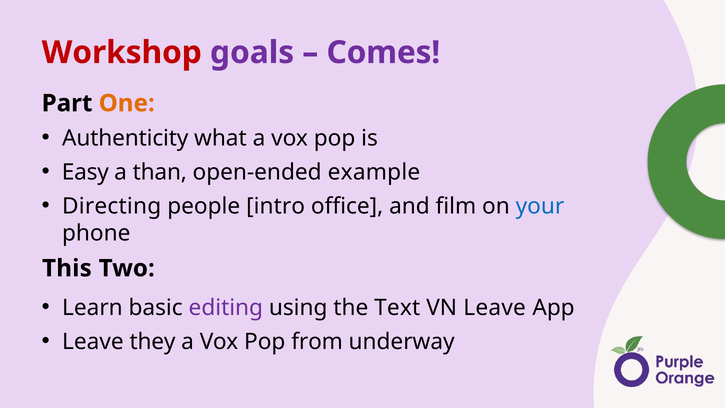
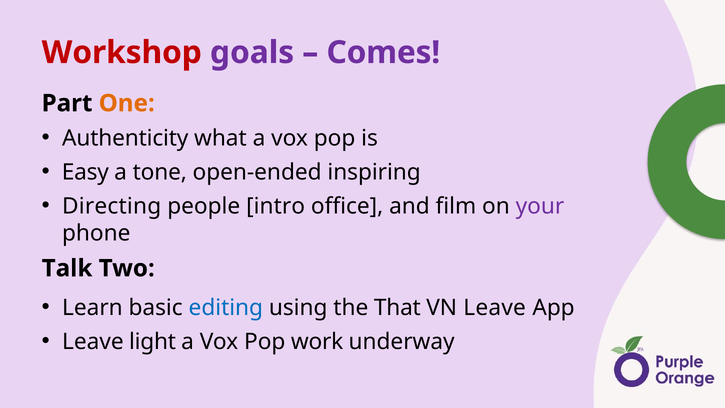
than: than -> tone
example: example -> inspiring
your colour: blue -> purple
This: This -> Talk
editing colour: purple -> blue
Text: Text -> That
they: they -> light
from: from -> work
